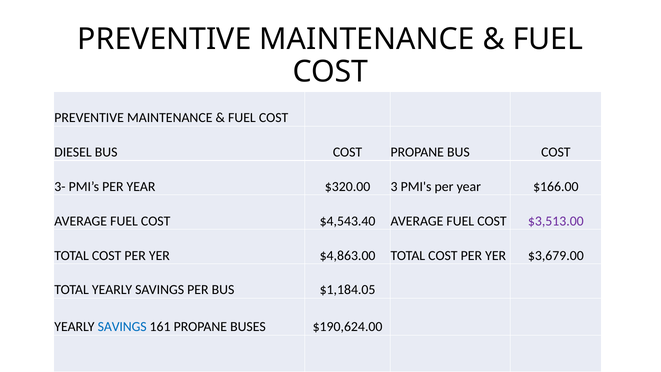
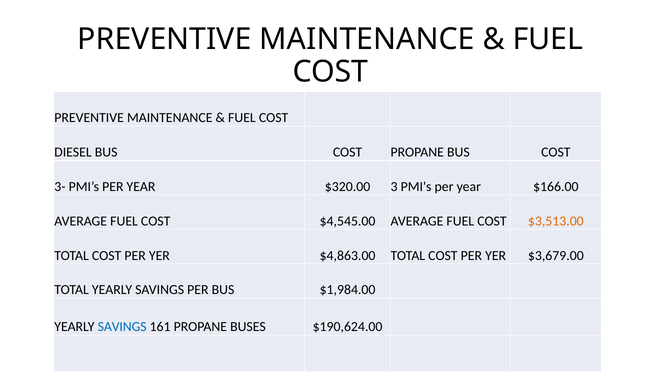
$4,543.40: $4,543.40 -> $4,545.00
$3,513.00 colour: purple -> orange
$1,184.05: $1,184.05 -> $1,984.00
